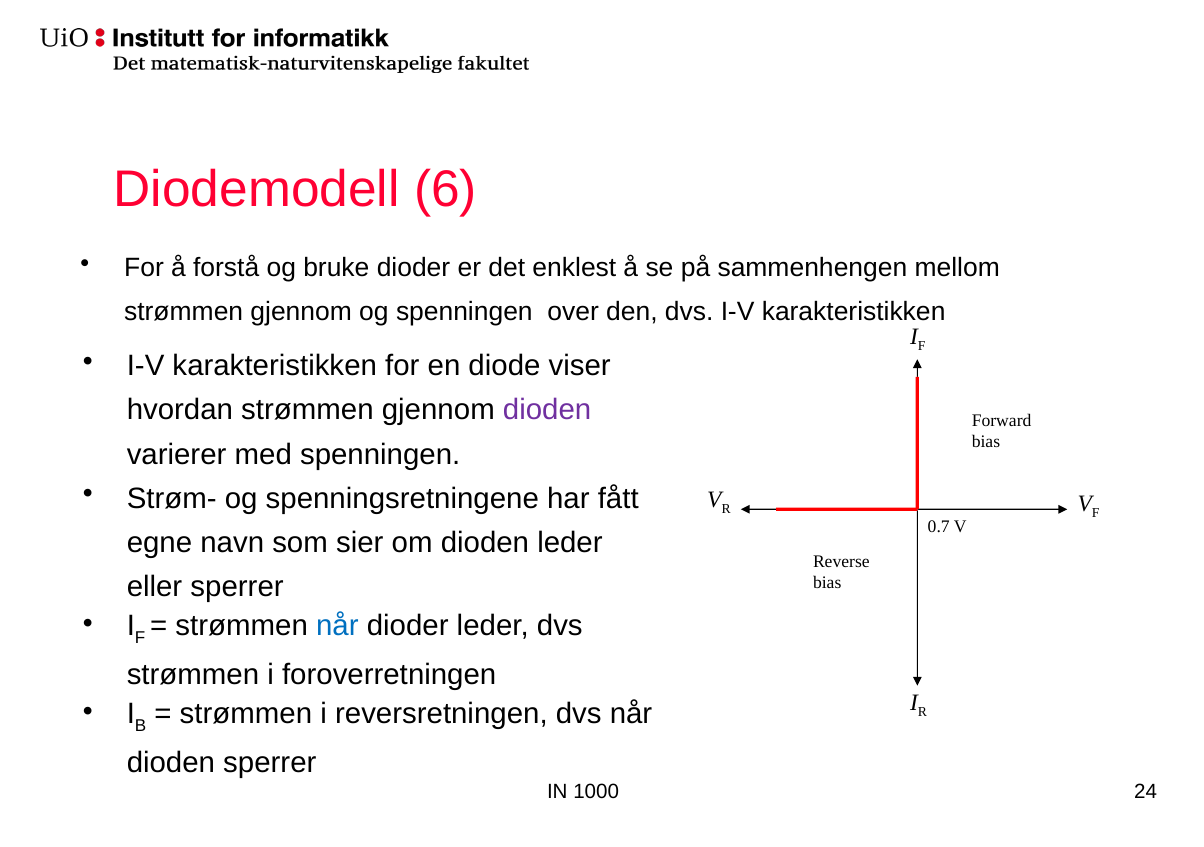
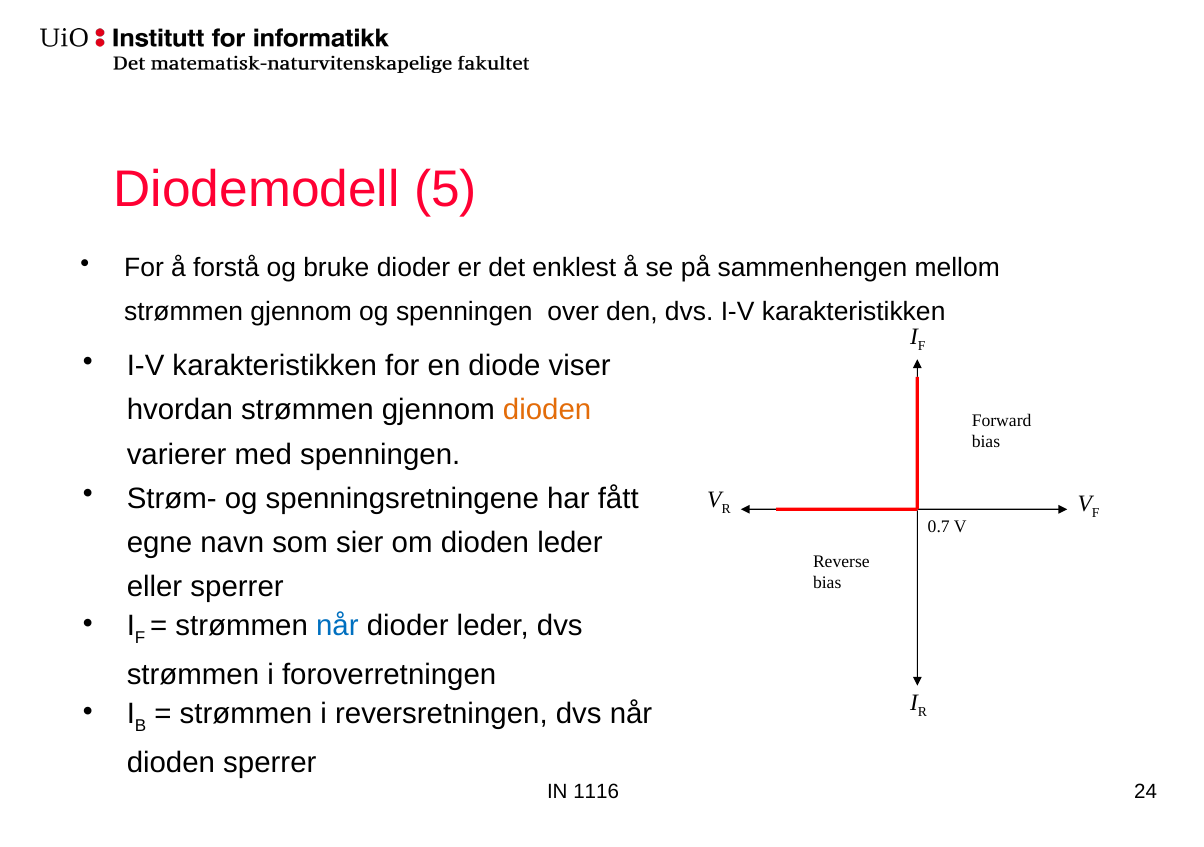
6: 6 -> 5
dioden at (547, 410) colour: purple -> orange
1000: 1000 -> 1116
